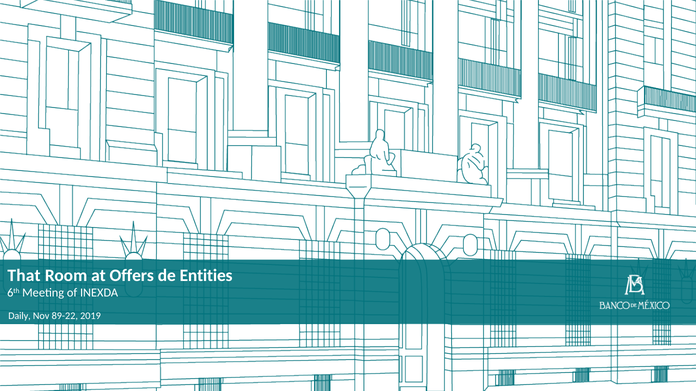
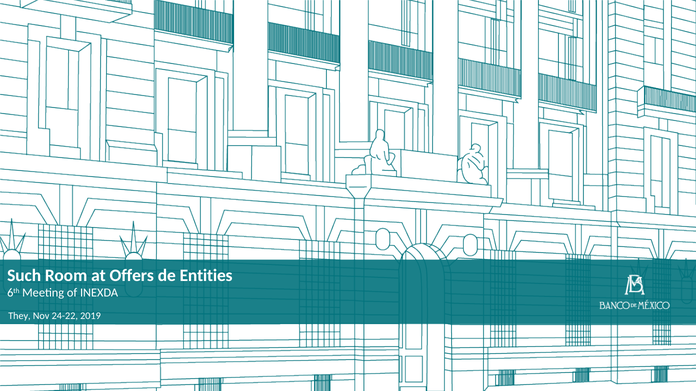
That: That -> Such
Daily: Daily -> They
89-22: 89-22 -> 24-22
